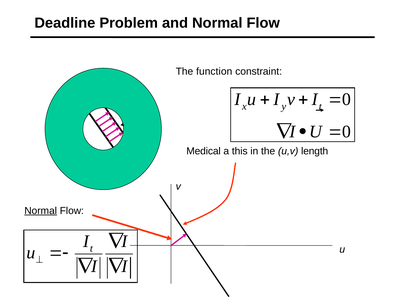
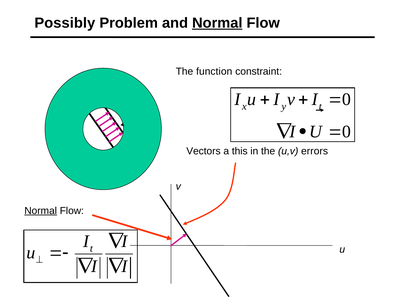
Deadline: Deadline -> Possibly
Normal at (217, 23) underline: none -> present
Medical: Medical -> Vectors
length: length -> errors
